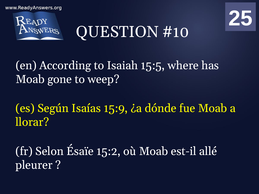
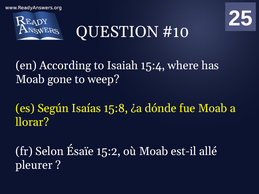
15:5: 15:5 -> 15:4
15:9: 15:9 -> 15:8
